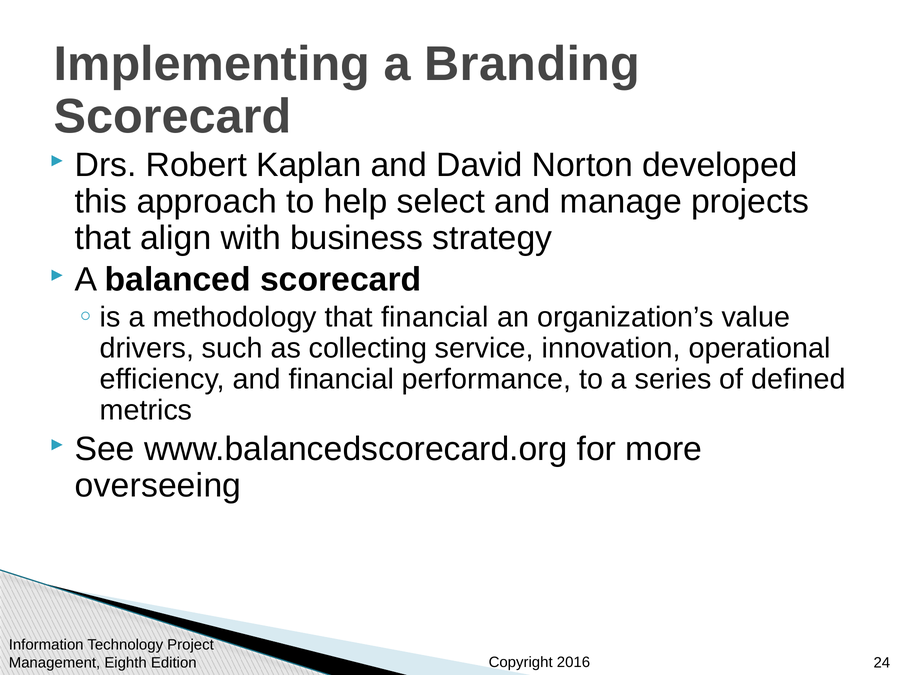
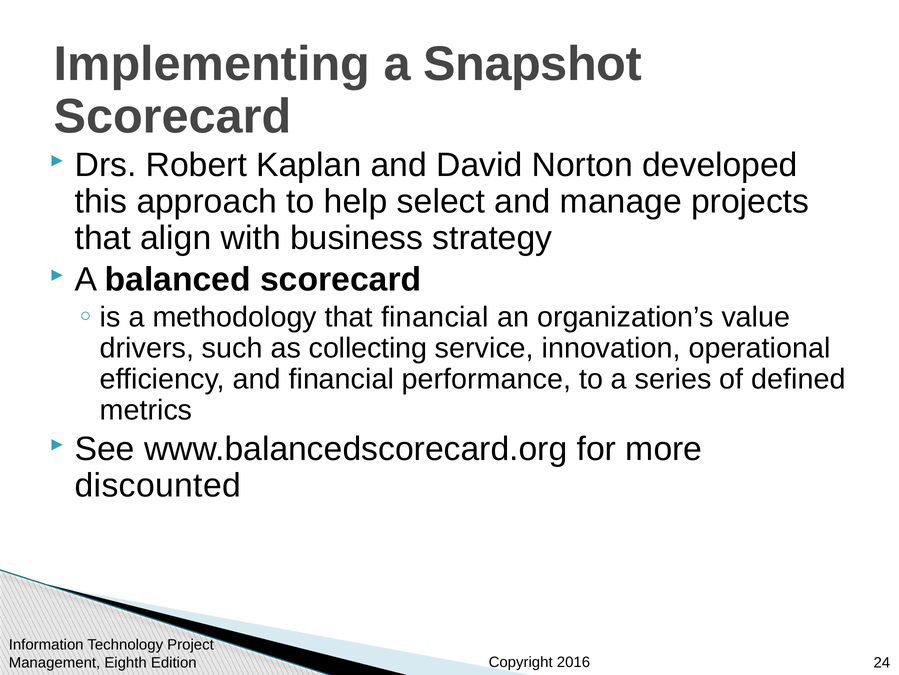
Branding: Branding -> Snapshot
overseeing: overseeing -> discounted
